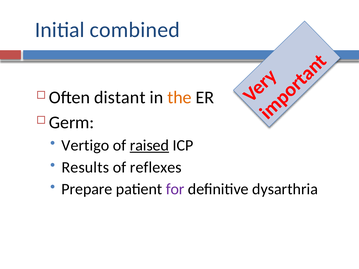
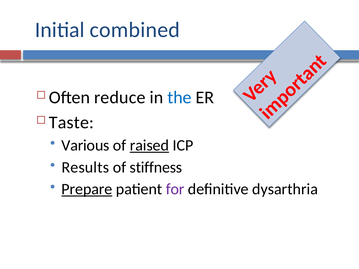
distant: distant -> reduce
the colour: orange -> blue
Germ: Germ -> Taste
Vertigo: Vertigo -> Various
reflexes: reflexes -> stiffness
Prepare underline: none -> present
